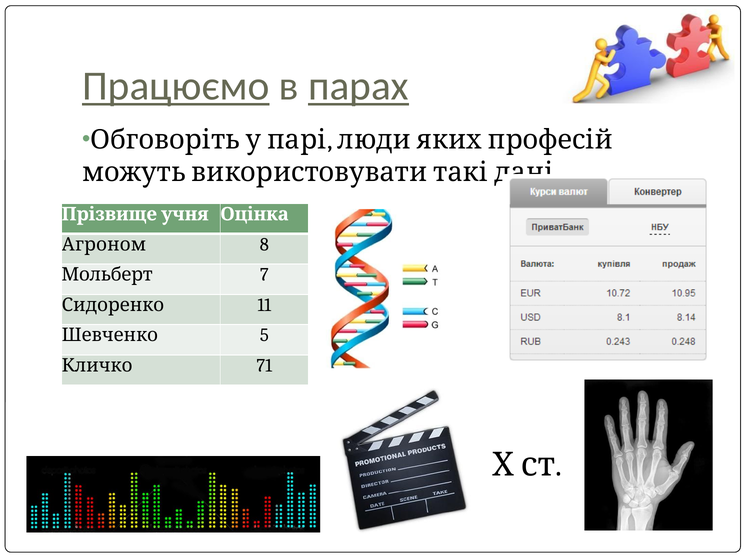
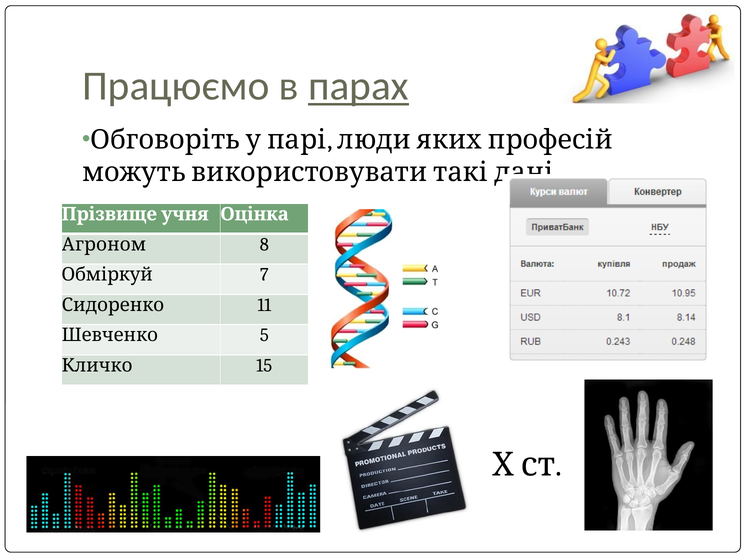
Працюємо underline: present -> none
Мольберт: Мольберт -> Обміркуй
71: 71 -> 15
